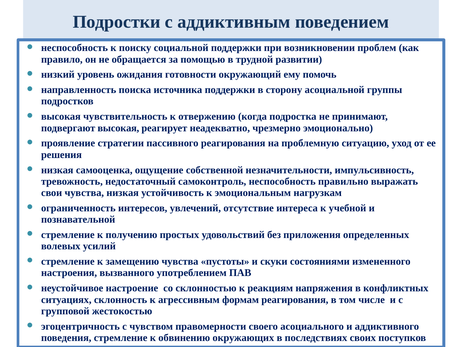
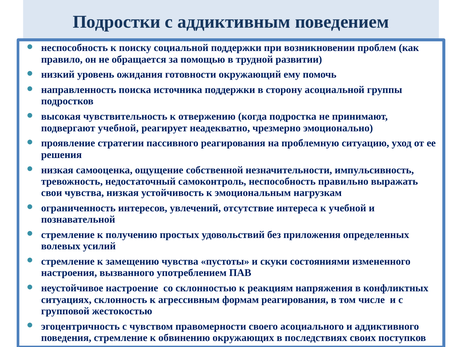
подвергают высокая: высокая -> учебной
